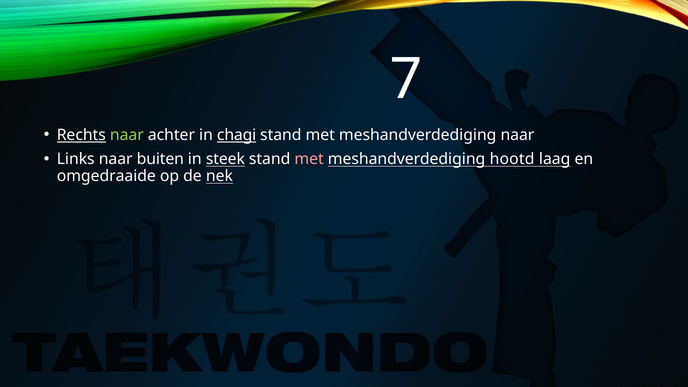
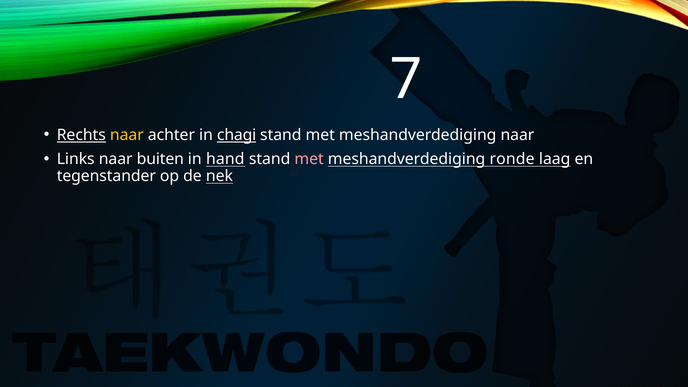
naar at (127, 135) colour: light green -> yellow
steek: steek -> hand
hootd: hootd -> ronde
omgedraaide: omgedraaide -> tegenstander
